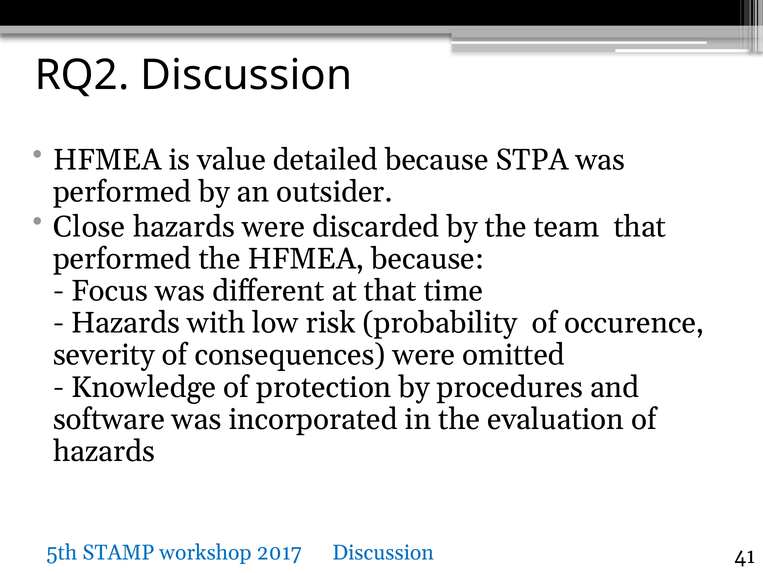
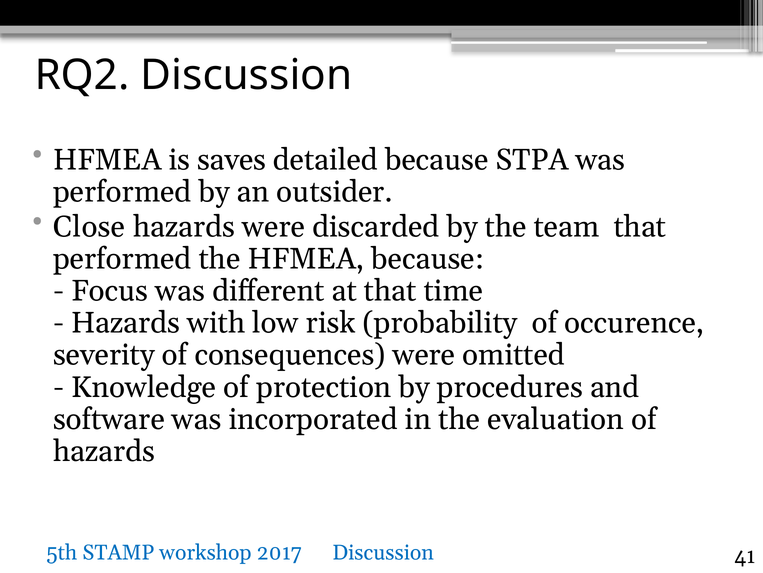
value: value -> saves
